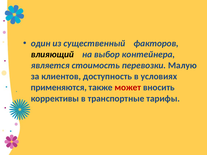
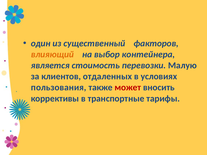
влияющий colour: black -> orange
доступность: доступность -> отдаленных
применяются: применяются -> пользования
